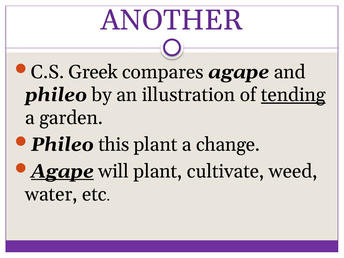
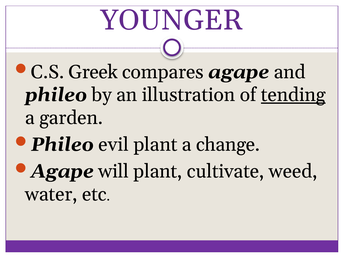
ANOTHER: ANOTHER -> YOUNGER
this: this -> evil
Agape at (62, 171) underline: present -> none
